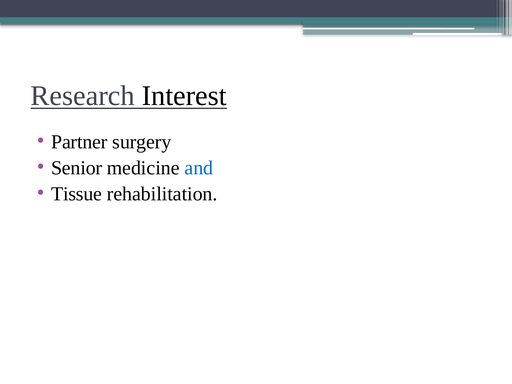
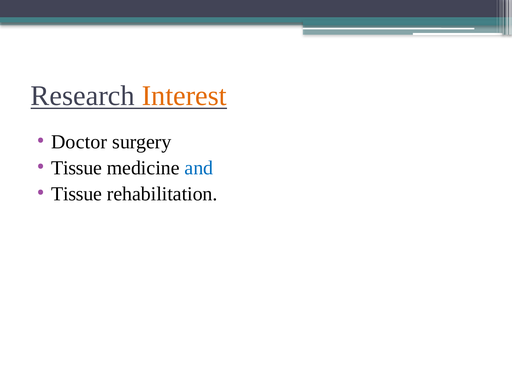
Interest colour: black -> orange
Partner: Partner -> Doctor
Senior at (77, 168): Senior -> Tissue
